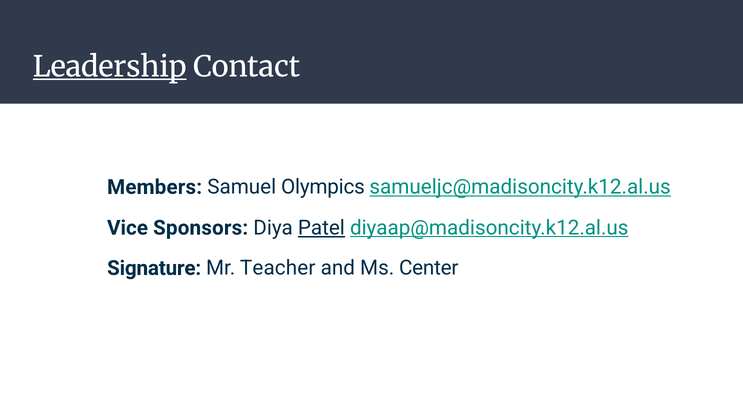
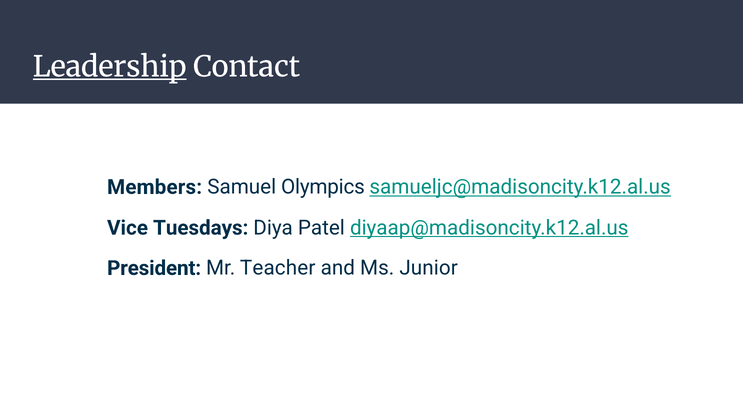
Sponsors: Sponsors -> Tuesdays
Patel underline: present -> none
Signature: Signature -> President
Center: Center -> Junior
